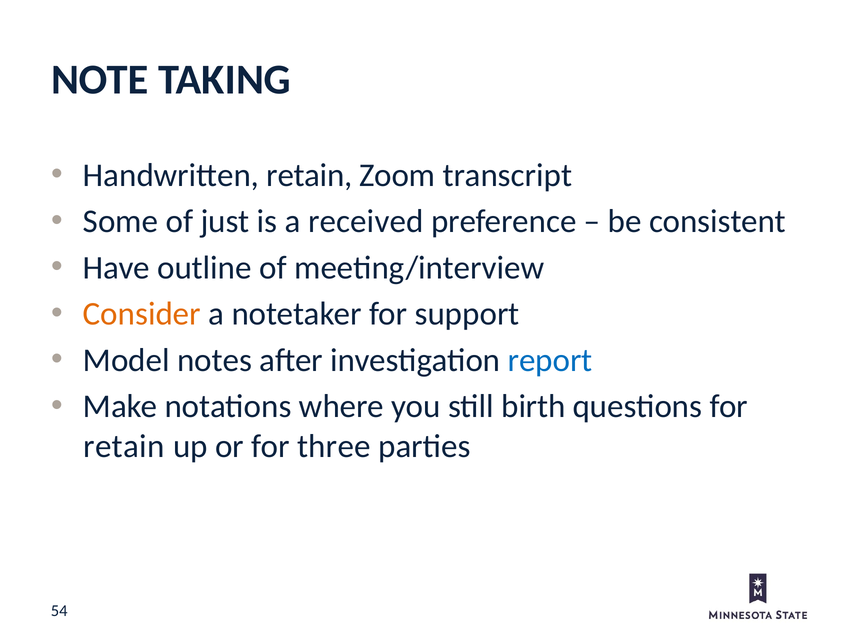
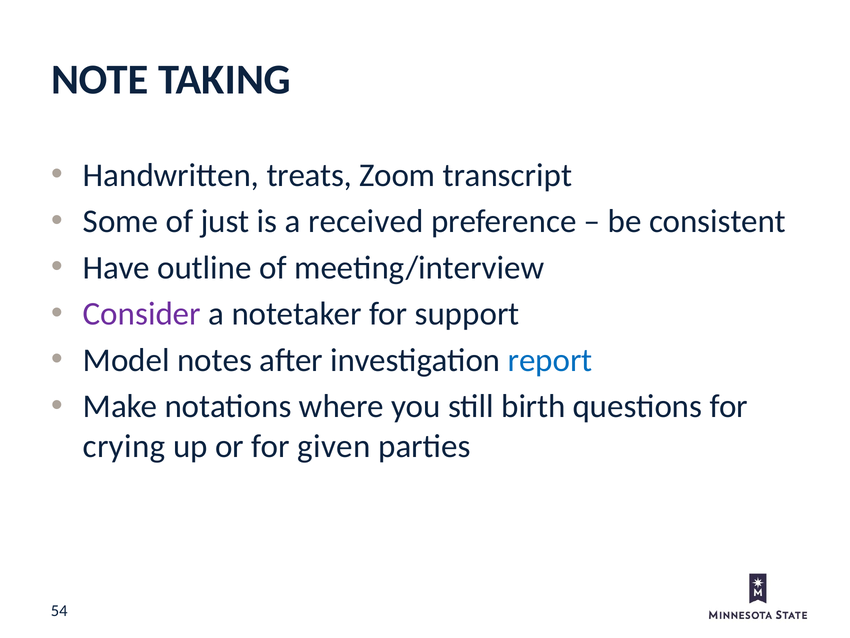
Handwritten retain: retain -> treats
Consider colour: orange -> purple
retain at (124, 446): retain -> crying
three: three -> given
